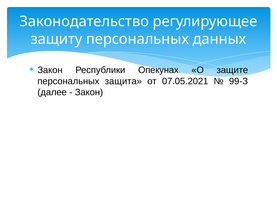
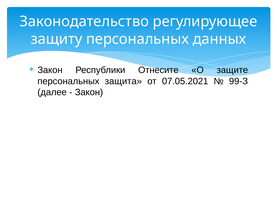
Опекунах: Опекунах -> Отнесите
